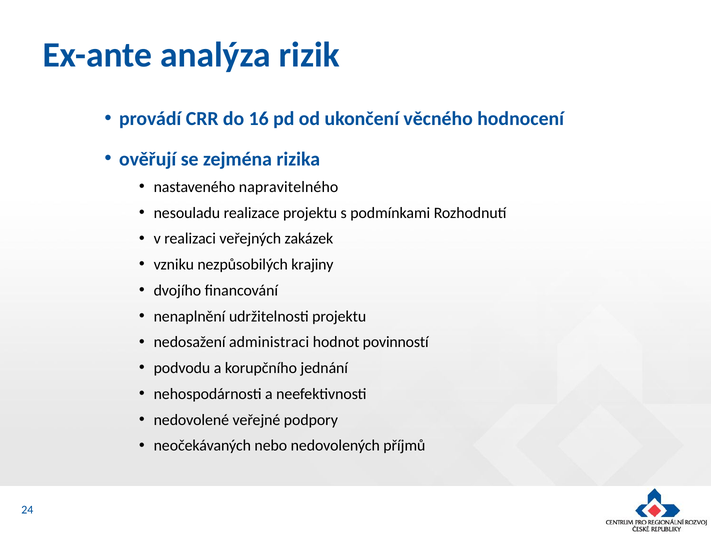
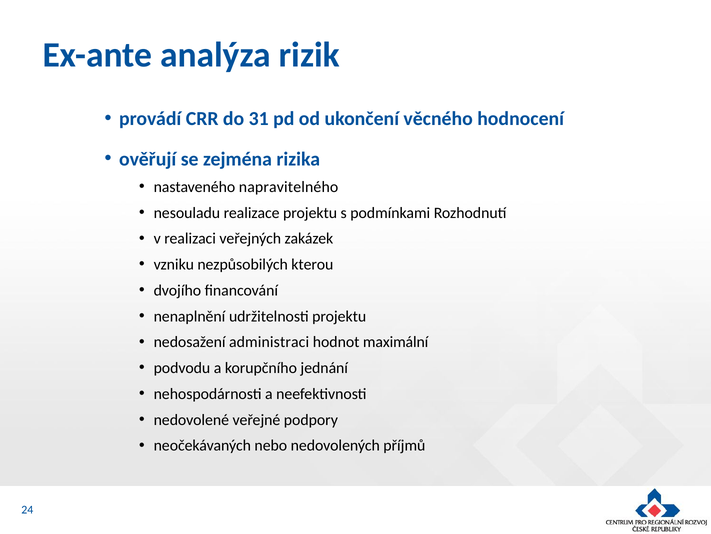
16: 16 -> 31
krajiny: krajiny -> kterou
povinností: povinností -> maximální
